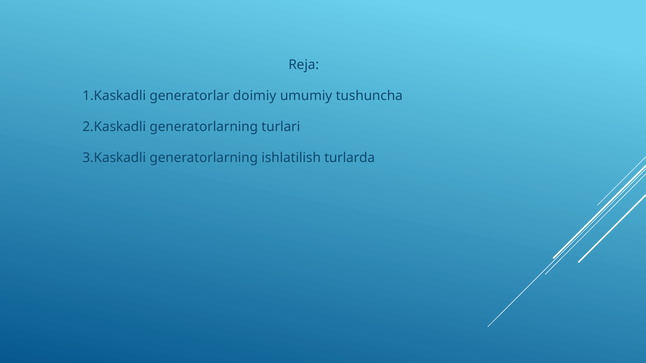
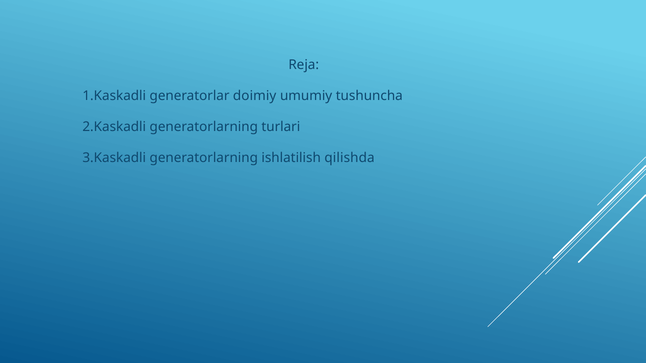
turlarda: turlarda -> qilishda
